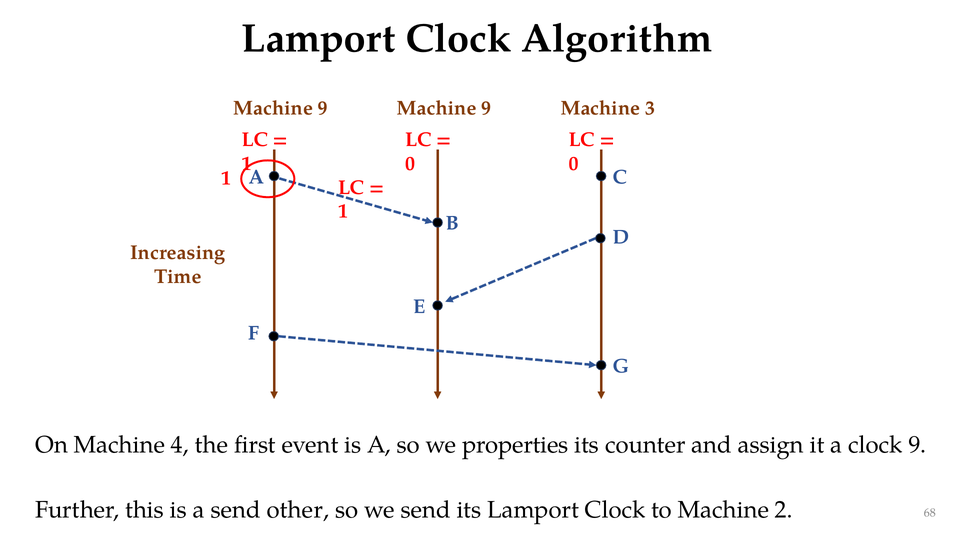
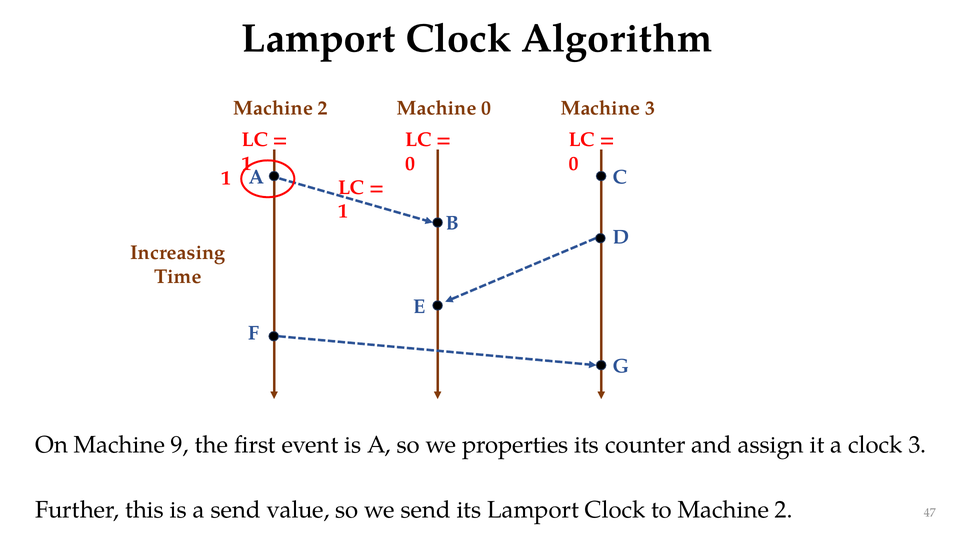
9 at (323, 108): 9 -> 2
9 at (486, 108): 9 -> 0
4: 4 -> 9
clock 9: 9 -> 3
other: other -> value
68: 68 -> 47
